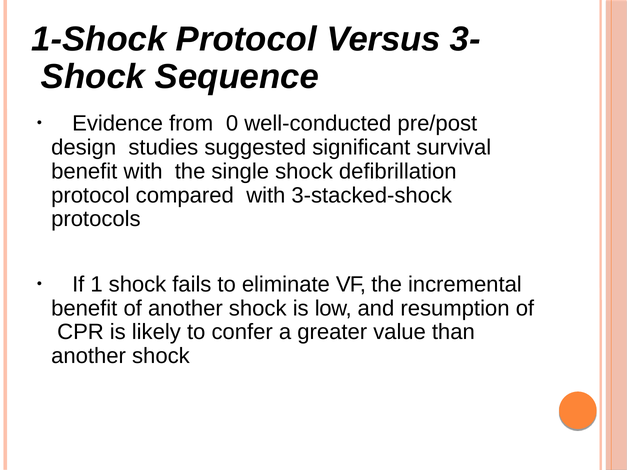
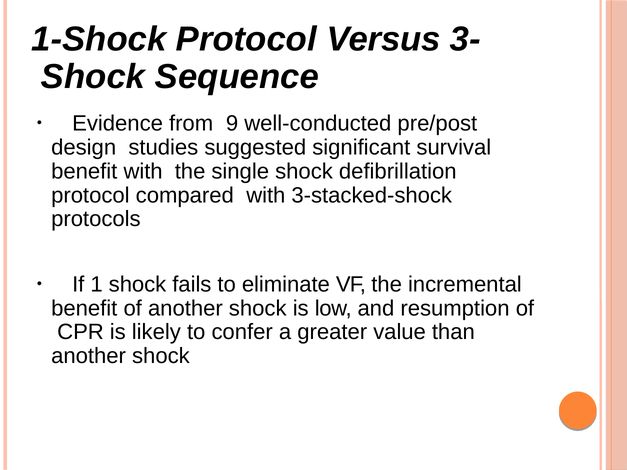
0: 0 -> 9
